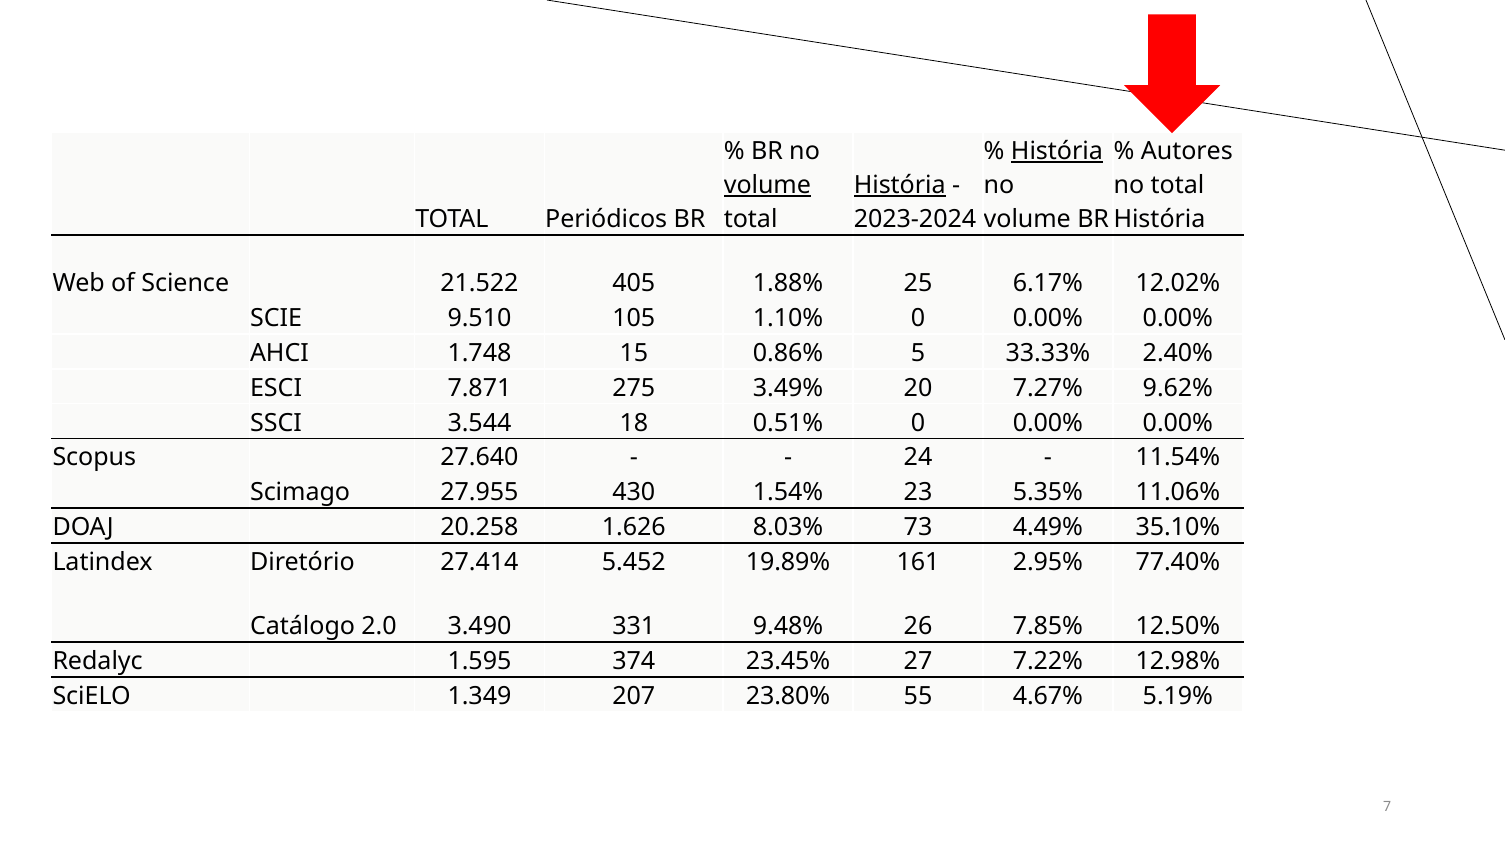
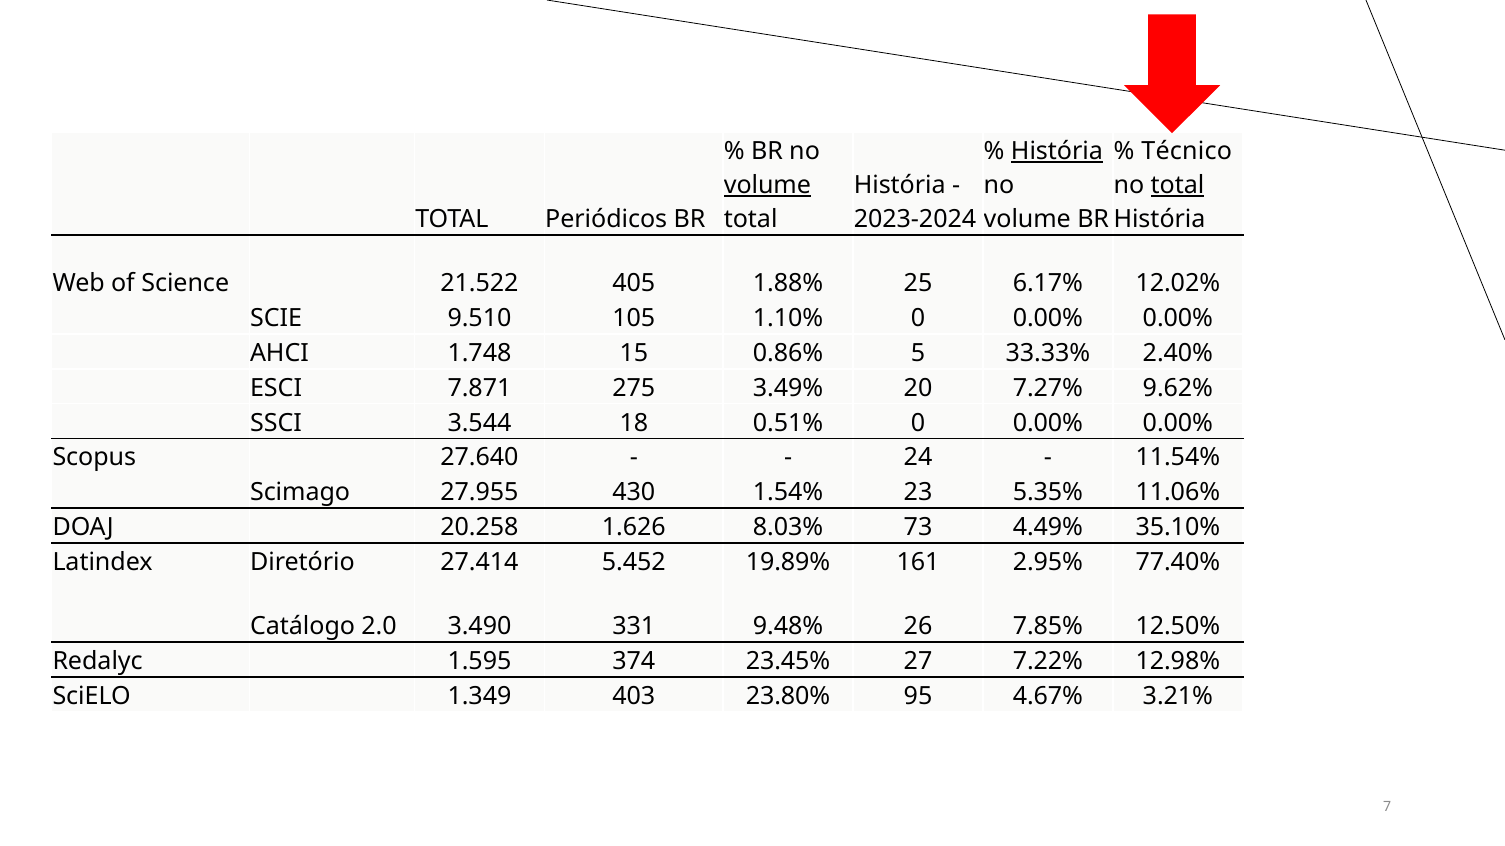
Autores: Autores -> Técnico
História at (900, 185) underline: present -> none
total at (1178, 185) underline: none -> present
207: 207 -> 403
55: 55 -> 95
5.19%: 5.19% -> 3.21%
